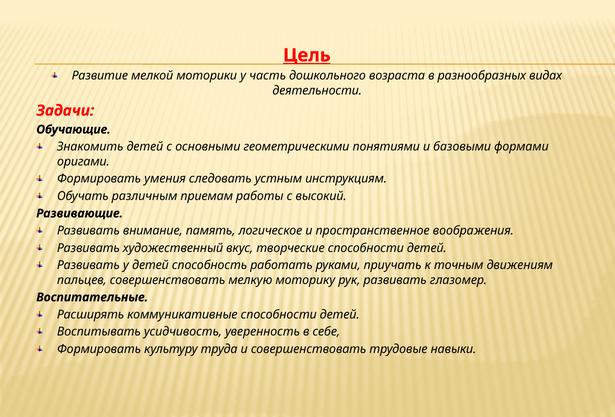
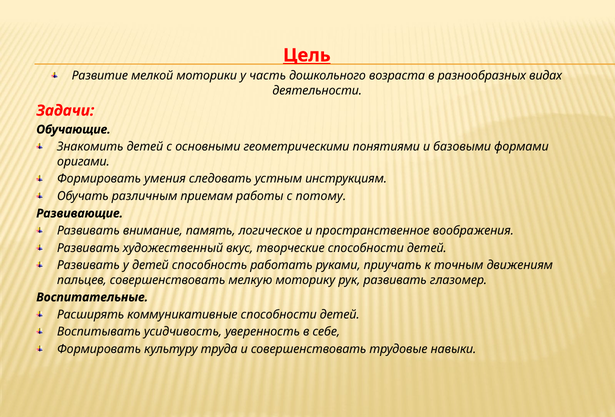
высокий: высокий -> потому
